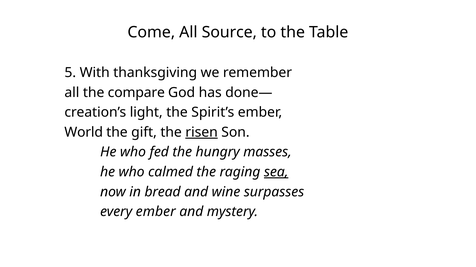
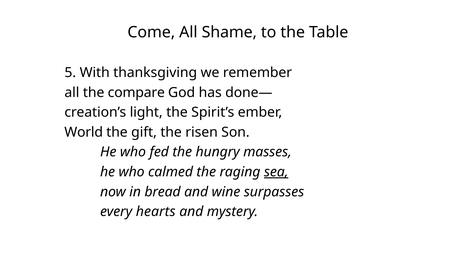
Source: Source -> Shame
risen underline: present -> none
every ember: ember -> hearts
